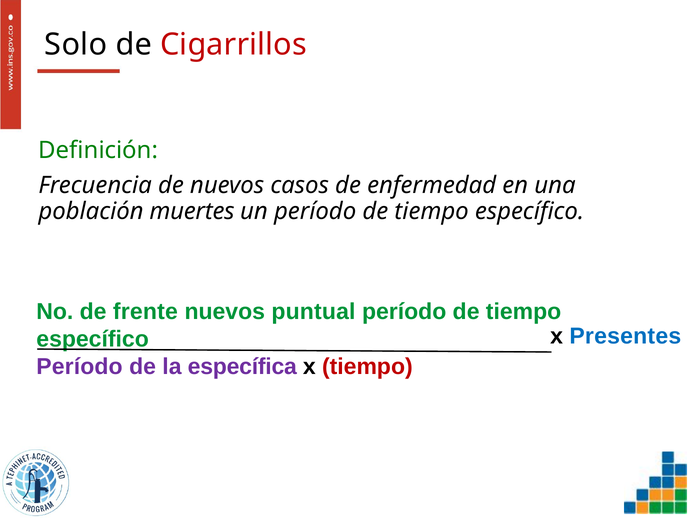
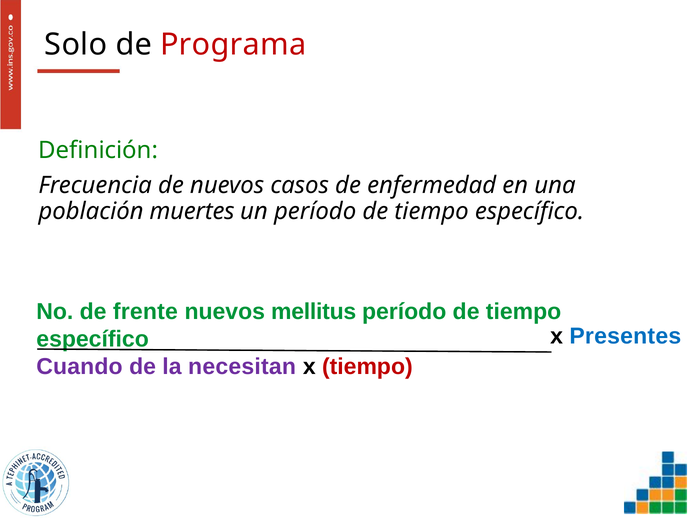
Cigarrillos: Cigarrillos -> Programa
puntual: puntual -> mellitus
Período at (80, 366): Período -> Cuando
específica: específica -> necesitan
